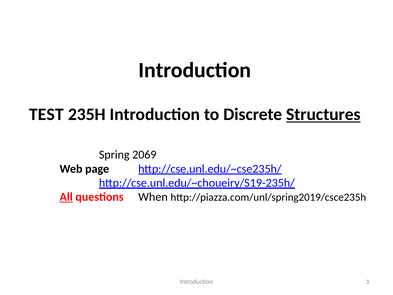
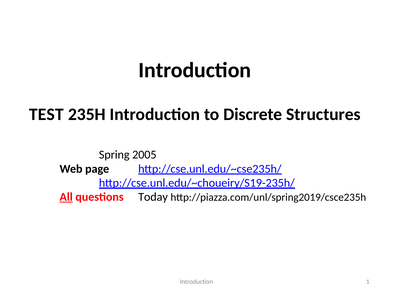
Structures underline: present -> none
2069: 2069 -> 2005
When: When -> Today
